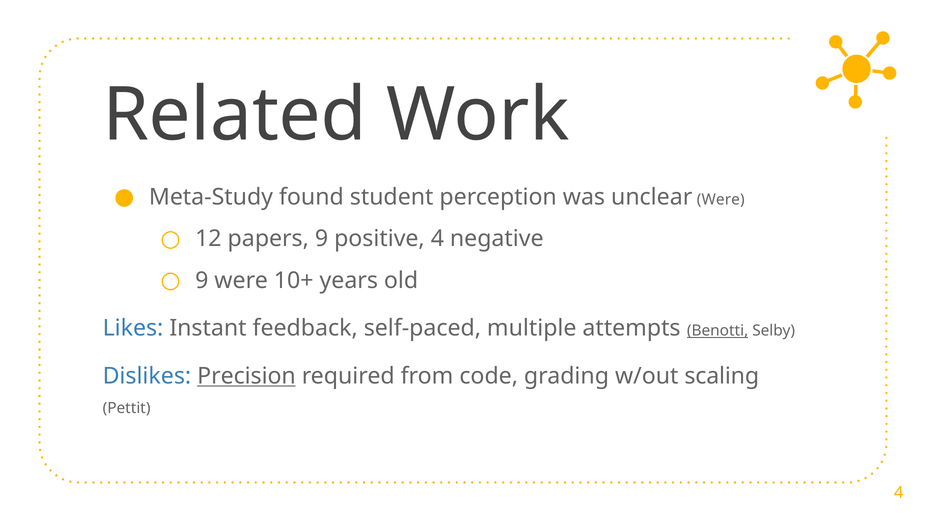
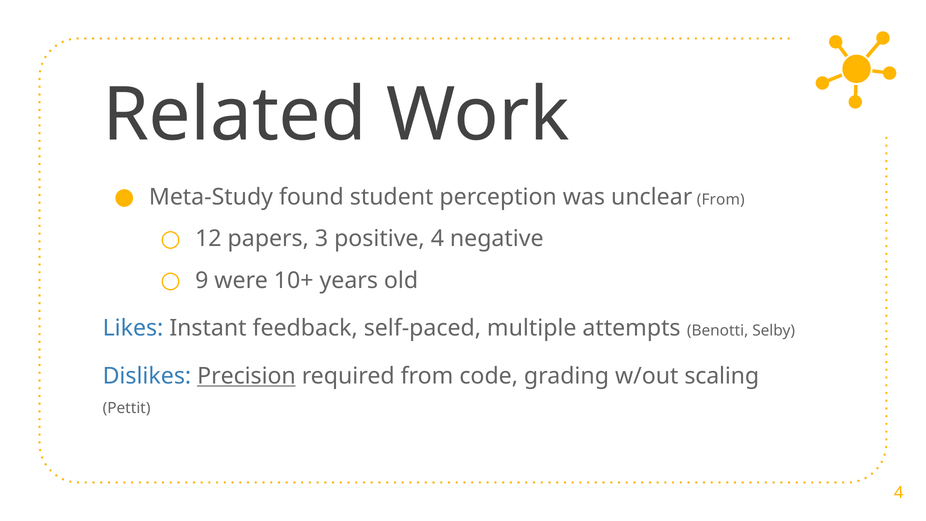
unclear Were: Were -> From
papers 9: 9 -> 3
Benotti underline: present -> none
